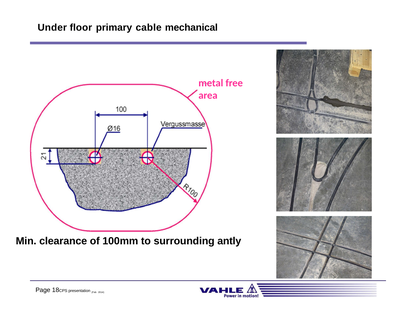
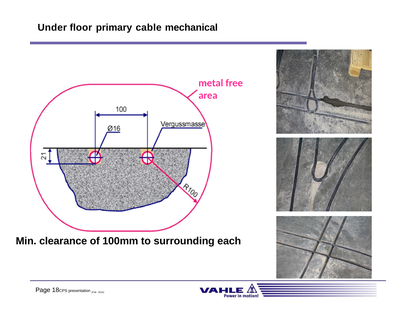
antly: antly -> each
